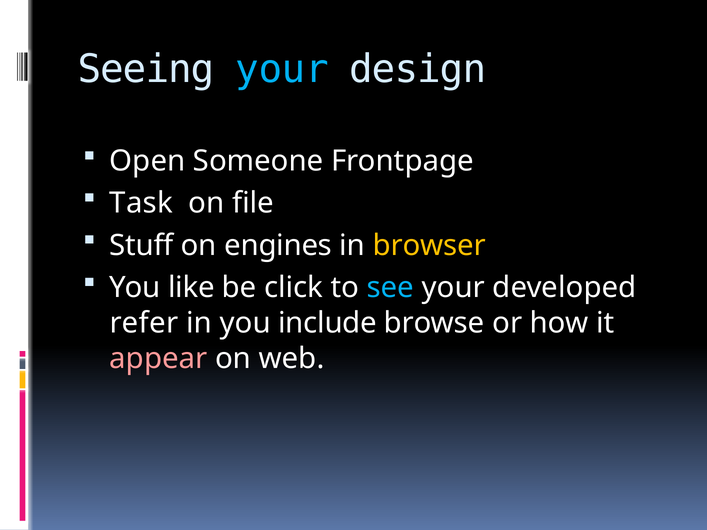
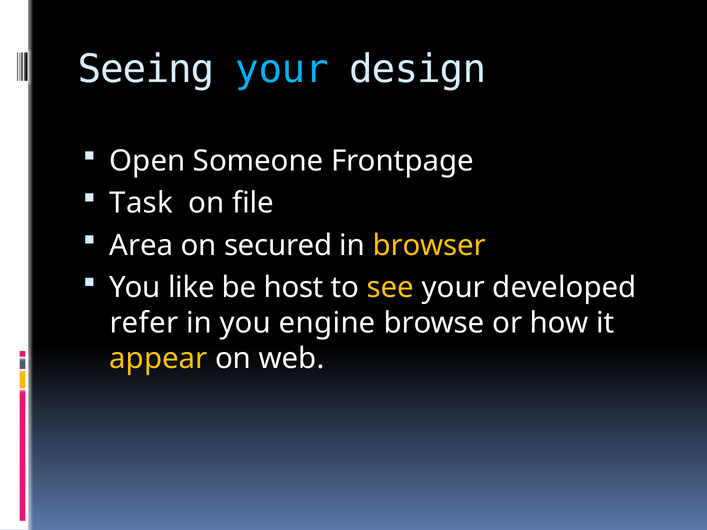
Stuff: Stuff -> Area
engines: engines -> secured
click: click -> host
see colour: light blue -> yellow
include: include -> engine
appear colour: pink -> yellow
